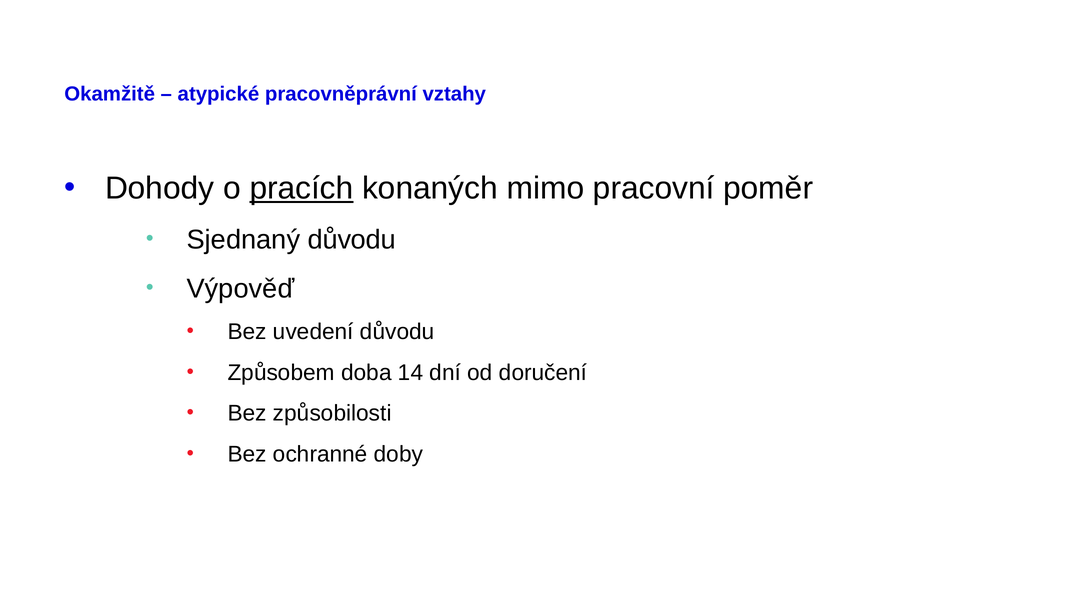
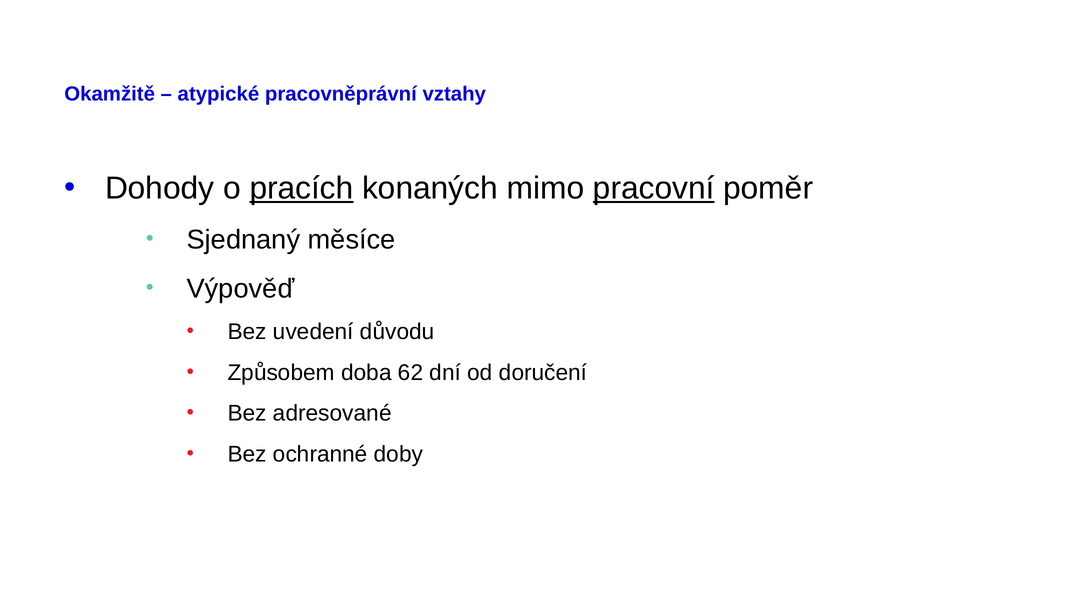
pracovní underline: none -> present
Sjednaný důvodu: důvodu -> měsíce
14: 14 -> 62
způsobilosti: způsobilosti -> adresované
